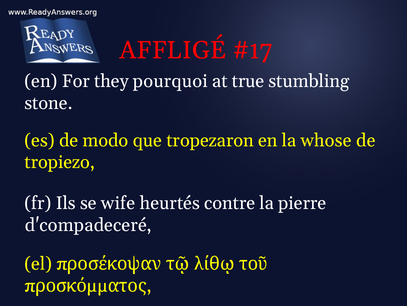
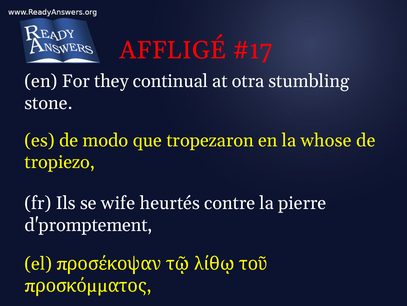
pourquoi: pourquoi -> continual
true: true -> otra
d'compadeceré: d'compadeceré -> d'promptement
